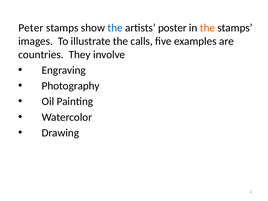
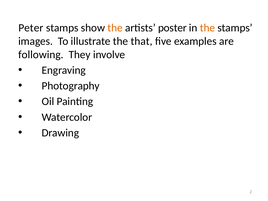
the at (115, 28) colour: blue -> orange
calls: calls -> that
countries: countries -> following
